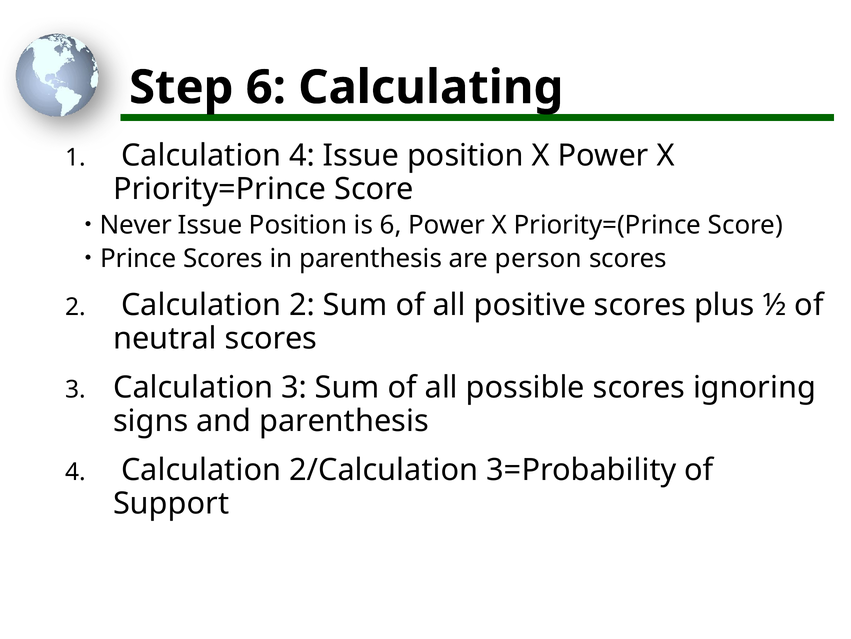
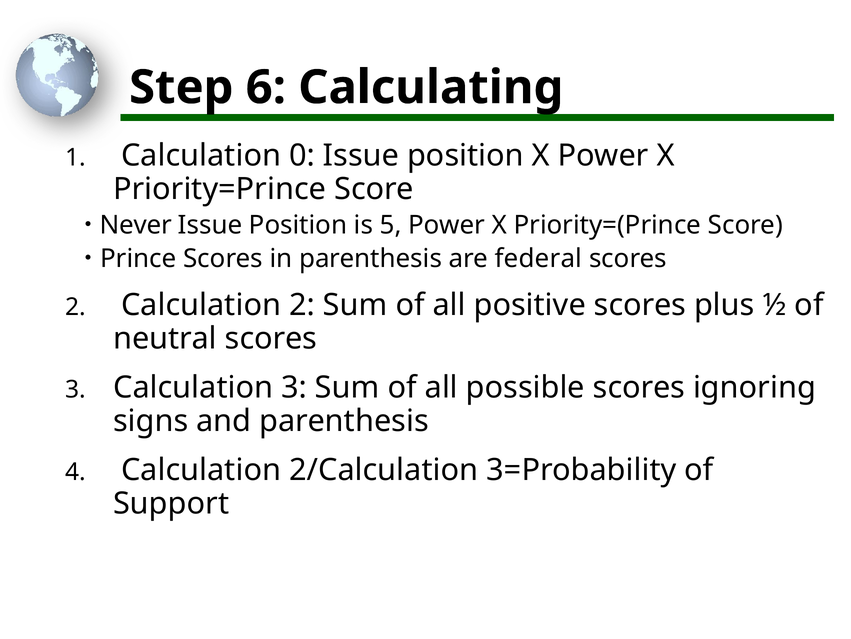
Calculation 4: 4 -> 0
is 6: 6 -> 5
person: person -> federal
